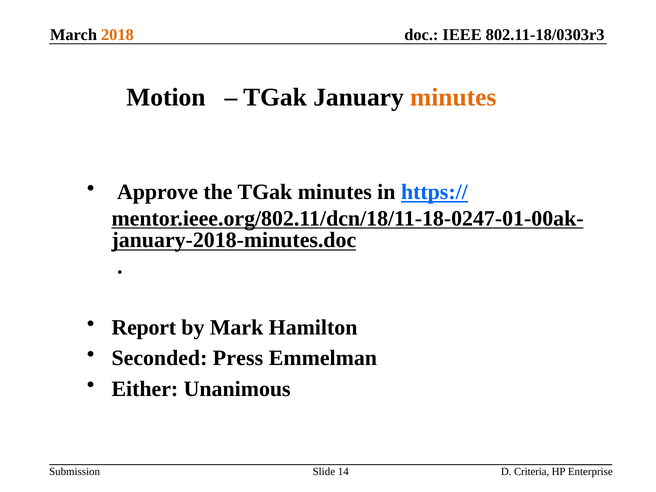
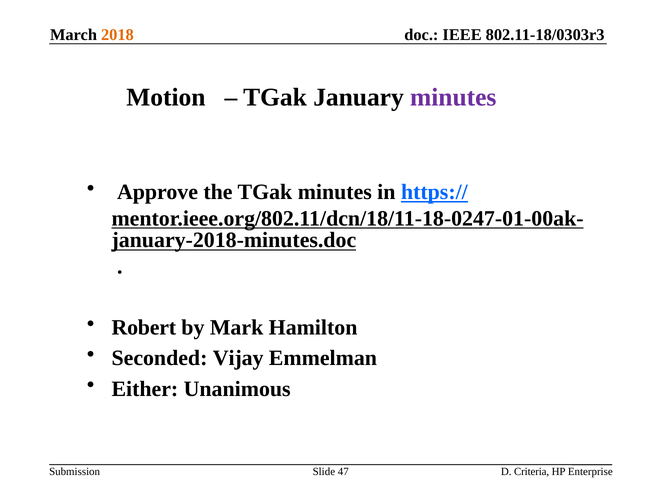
minutes at (453, 97) colour: orange -> purple
Report: Report -> Robert
Press: Press -> Vijay
14: 14 -> 47
